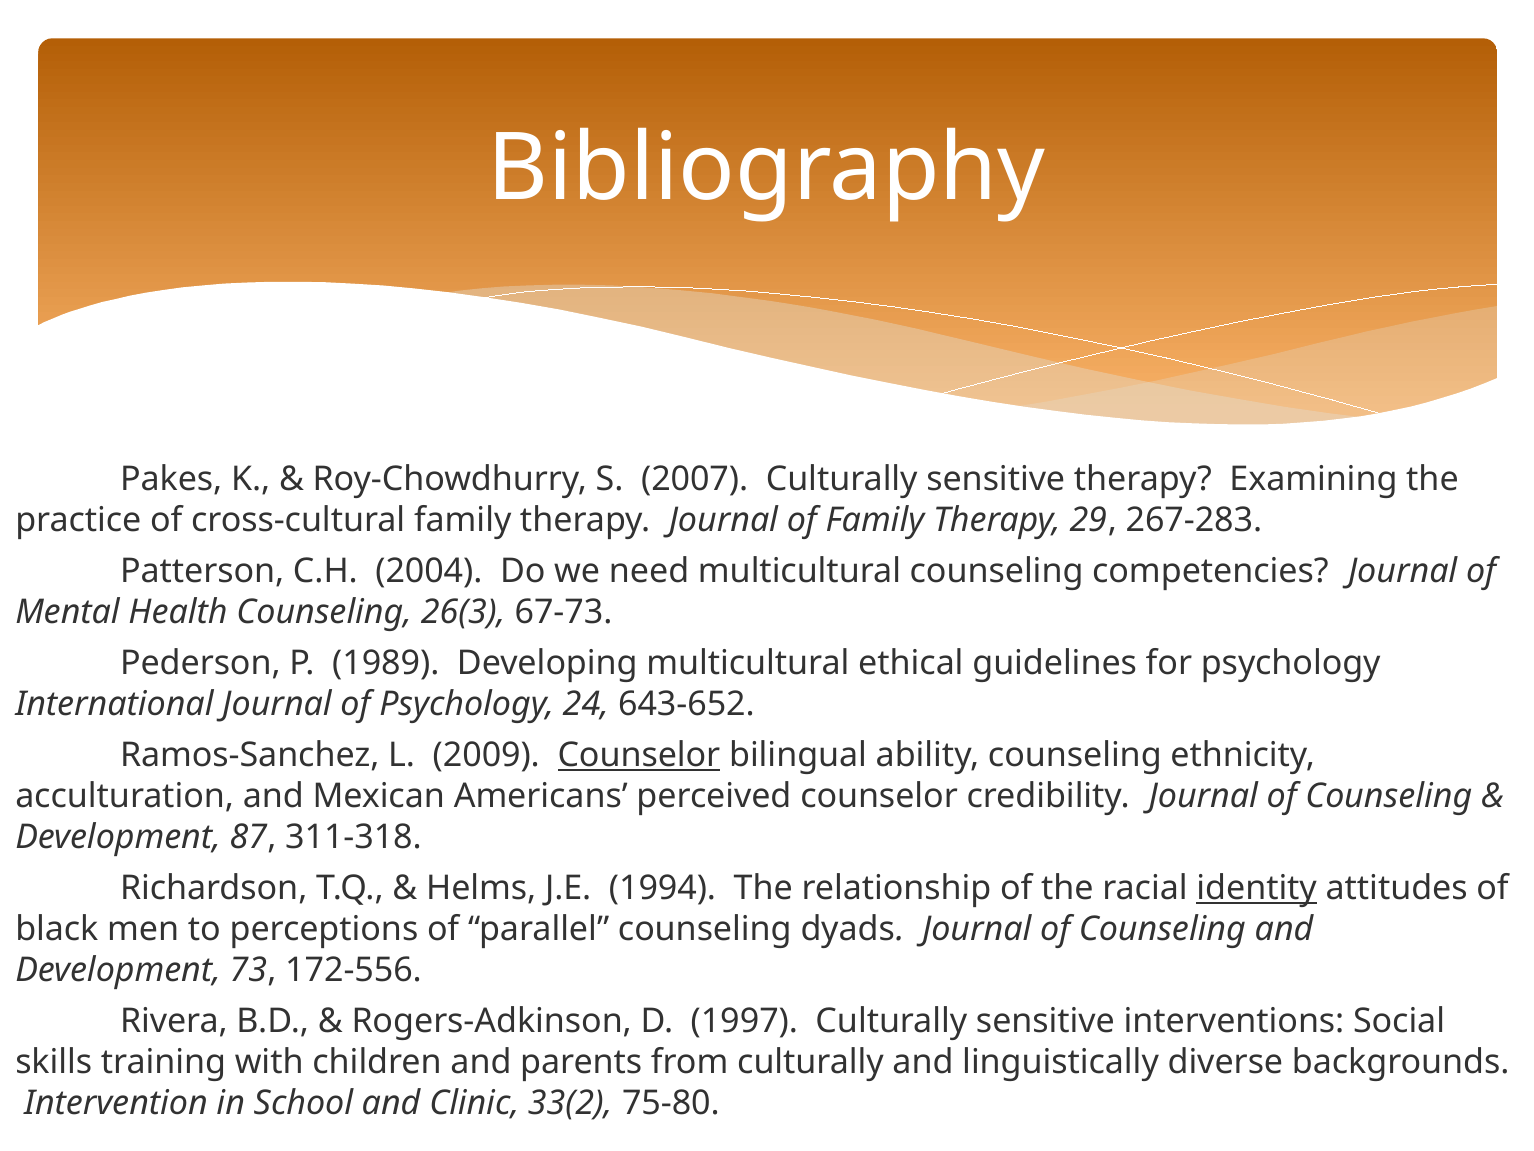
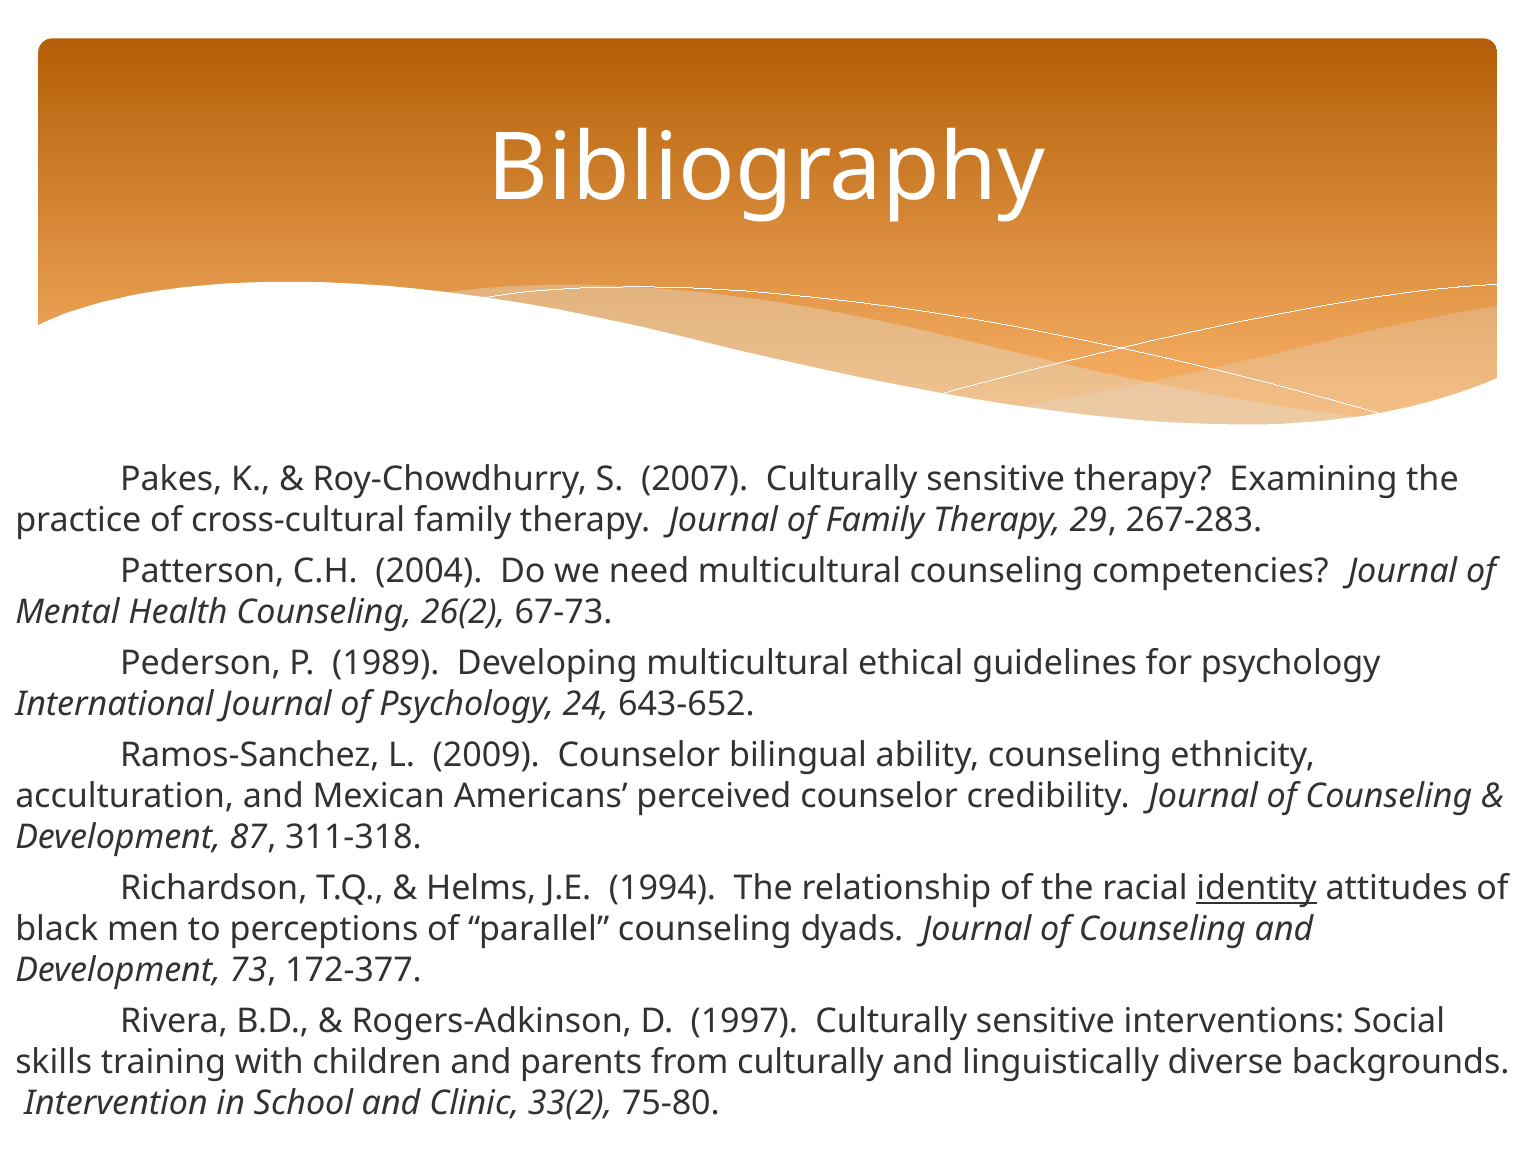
26(3: 26(3 -> 26(2
Counselor at (639, 755) underline: present -> none
172-556: 172-556 -> 172-377
